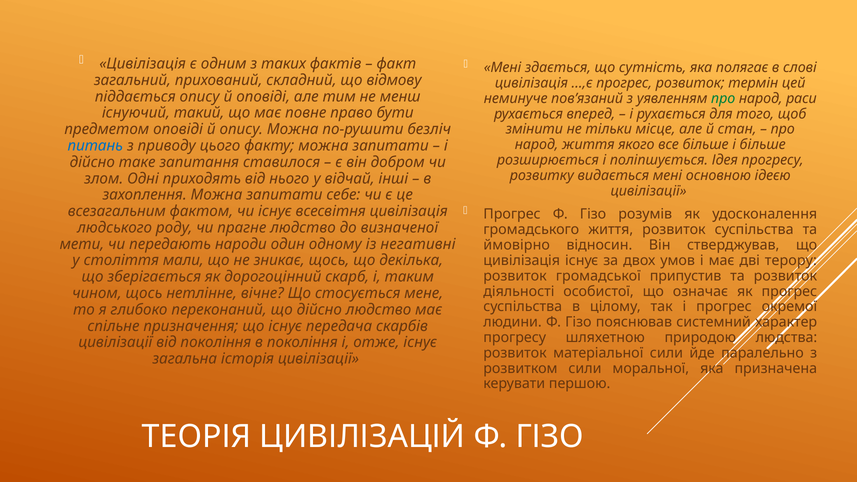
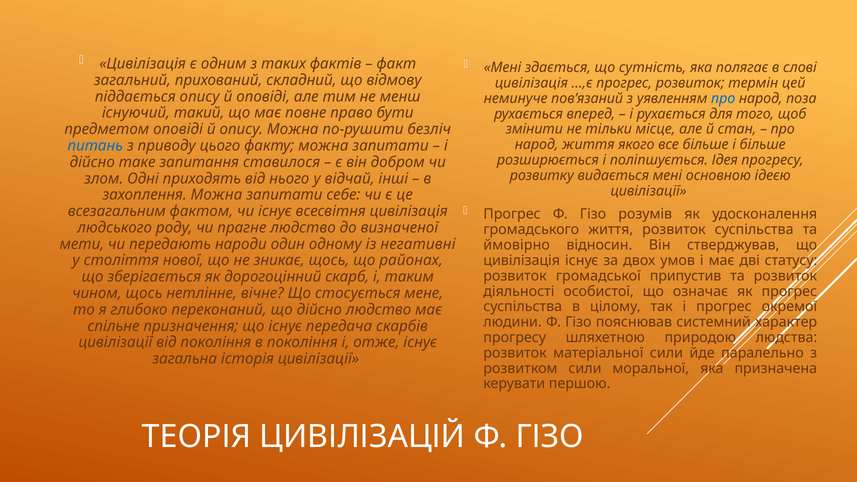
про at (723, 98) colour: green -> blue
раси: раси -> поза
мали: мали -> нової
декілька: декілька -> районах
терору: терору -> статусу
